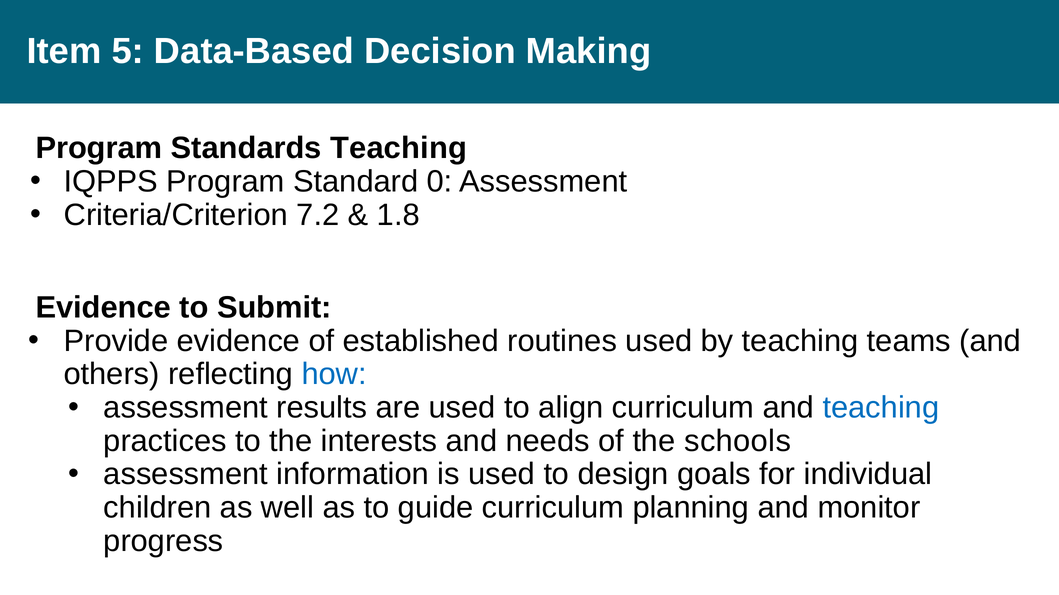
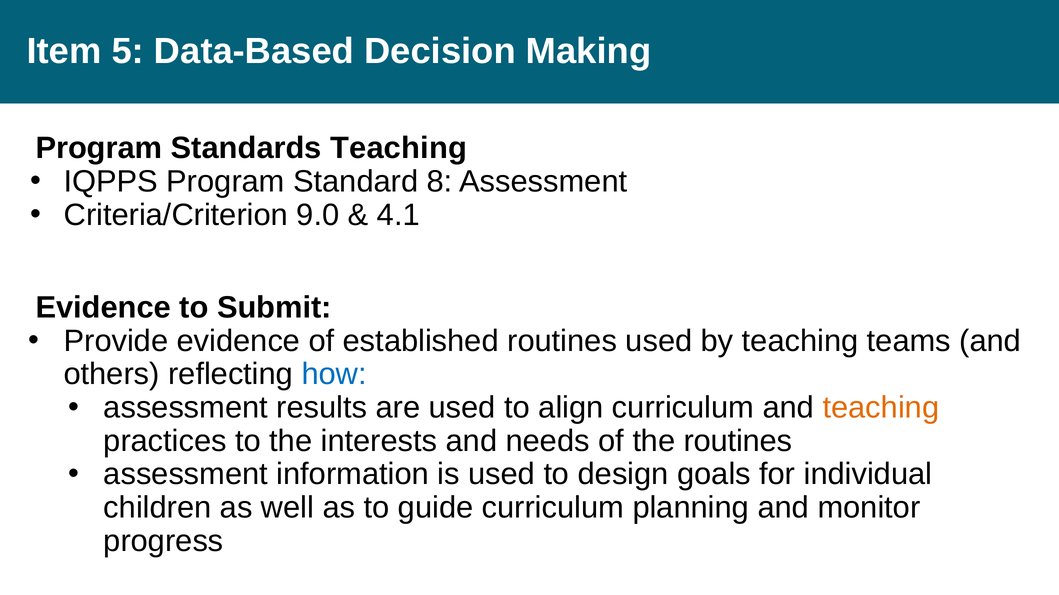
0: 0 -> 8
7.2: 7.2 -> 9.0
1.8: 1.8 -> 4.1
teaching at (881, 408) colour: blue -> orange
the schools: schools -> routines
